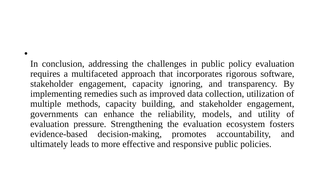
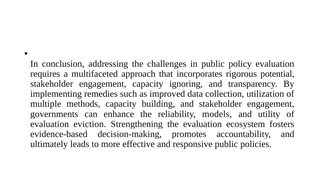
software: software -> potential
pressure: pressure -> eviction
